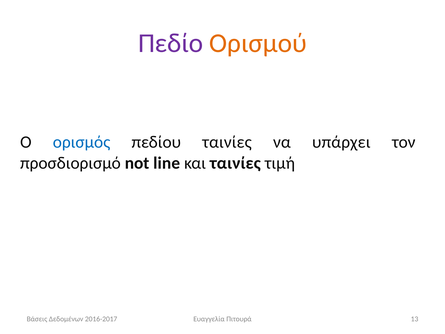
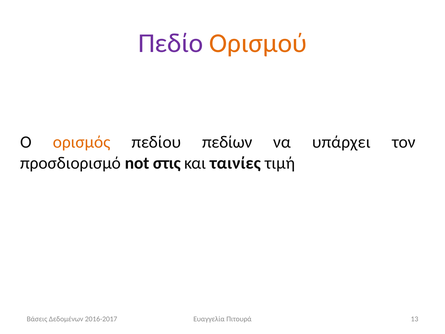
ορισμός colour: blue -> orange
πεδίου ταινίες: ταινίες -> πεδίων
line: line -> στις
